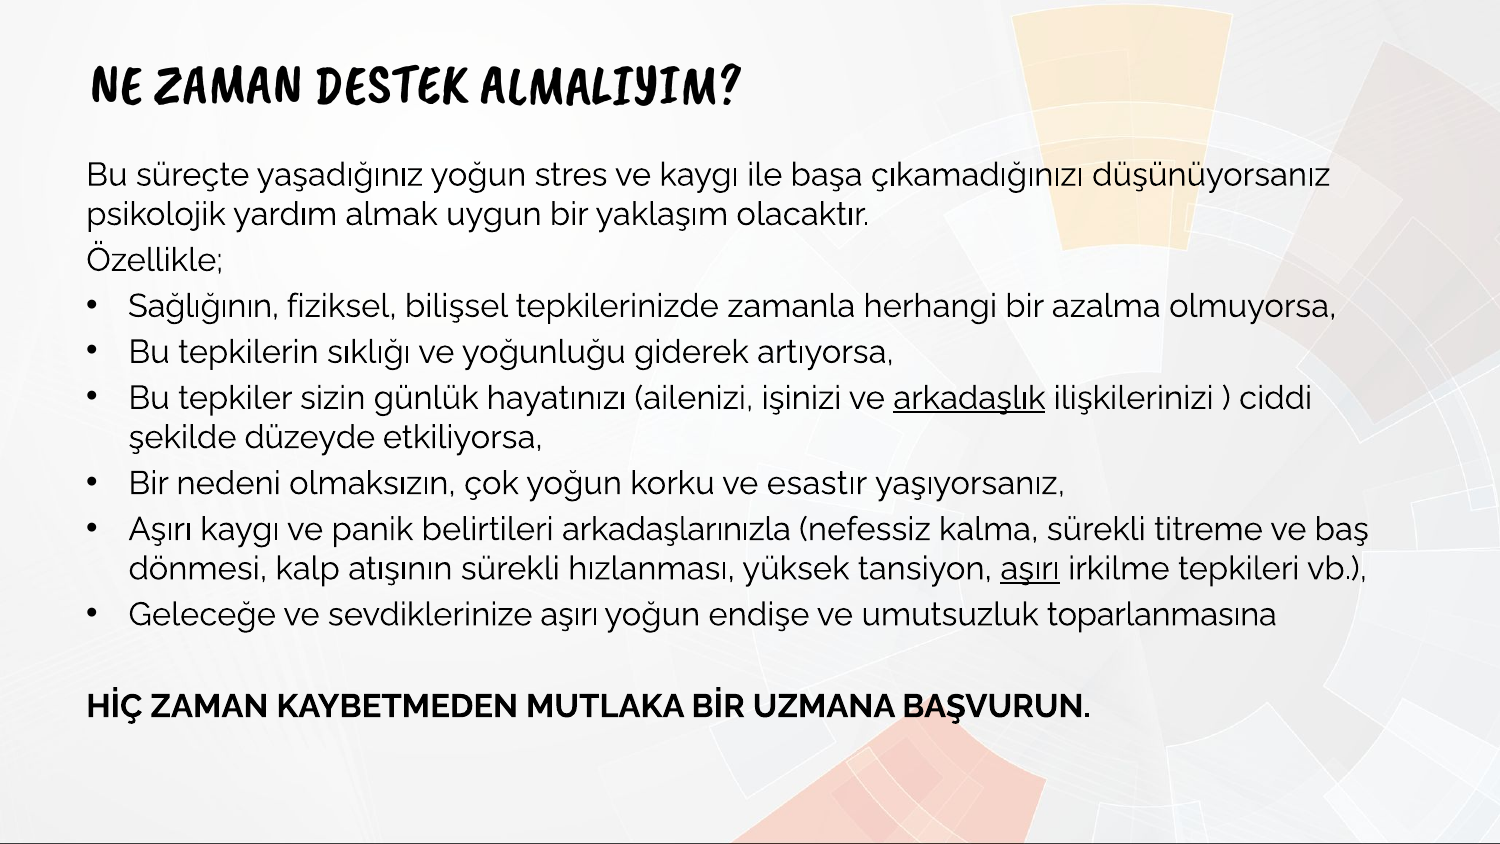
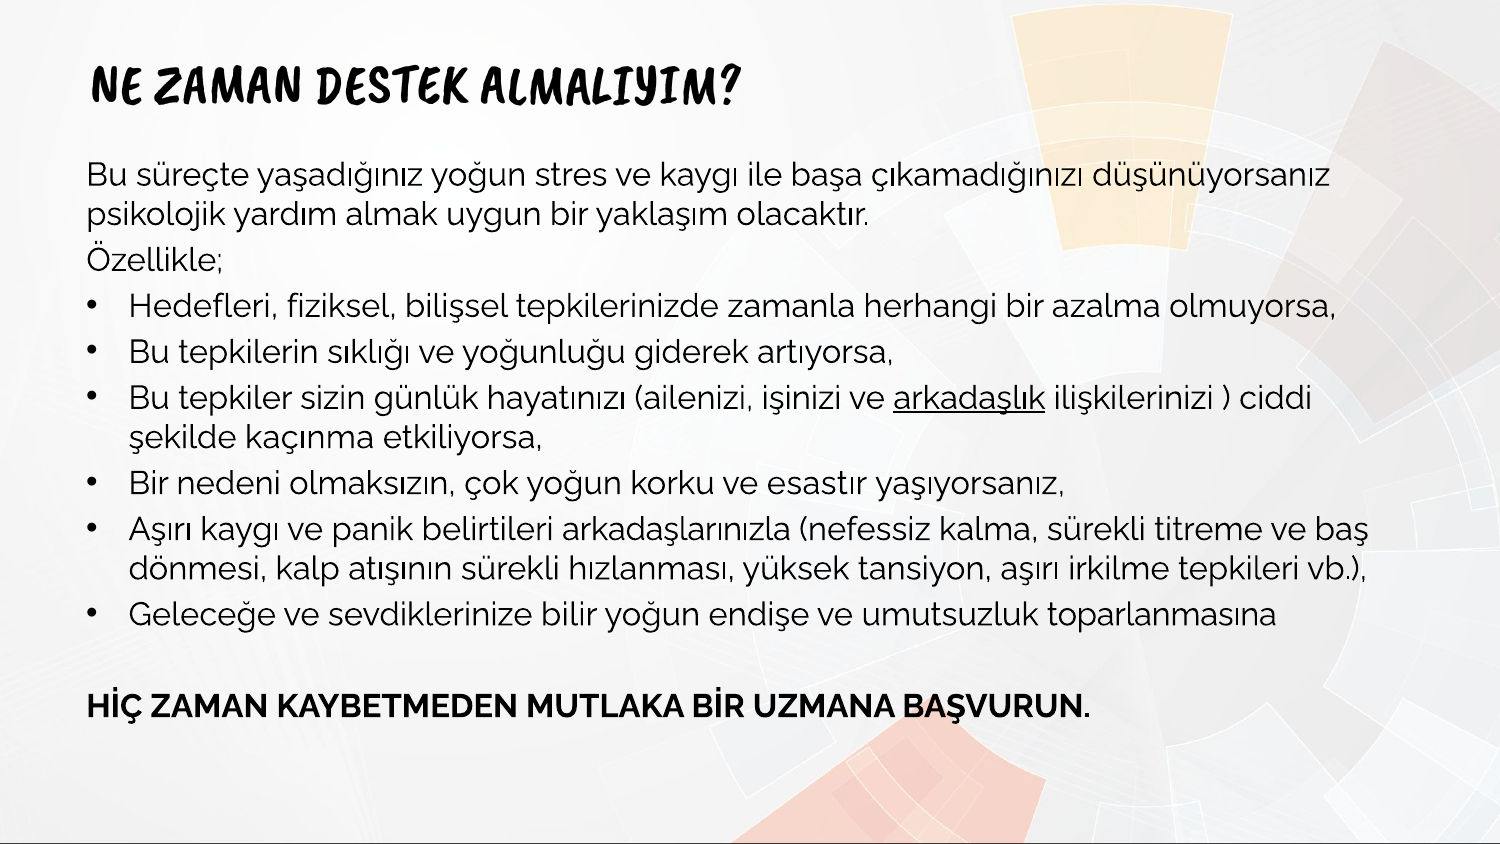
Sağlığının: Sağlığının -> Hedefleri
düzeyde: düzeyde -> kaçınma
aşırı at (1030, 568) underline: present -> none
sevdiklerinize aşırı: aşırı -> bilir
